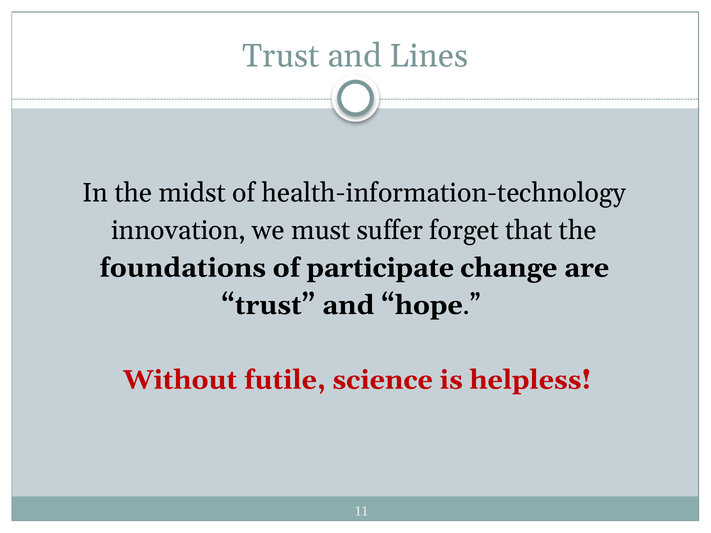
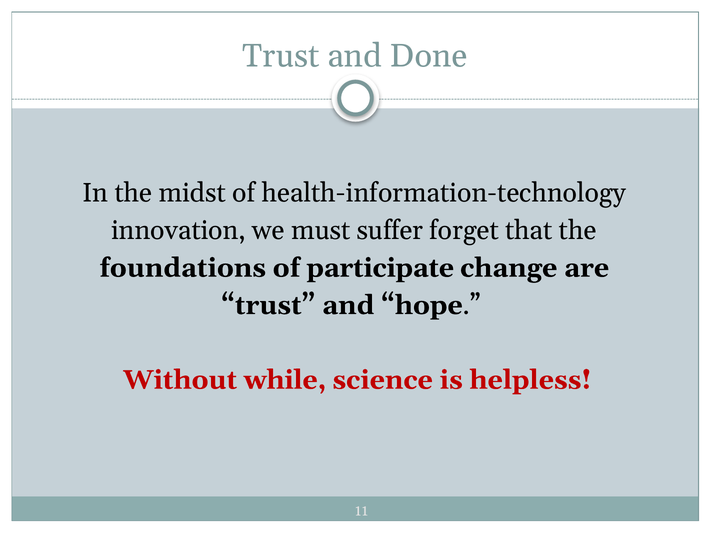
Lines: Lines -> Done
futile: futile -> while
